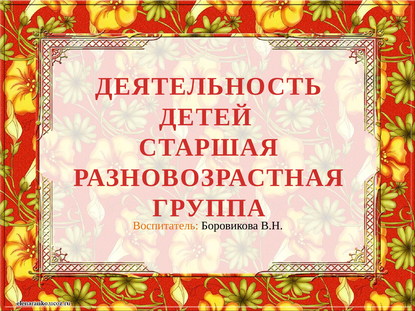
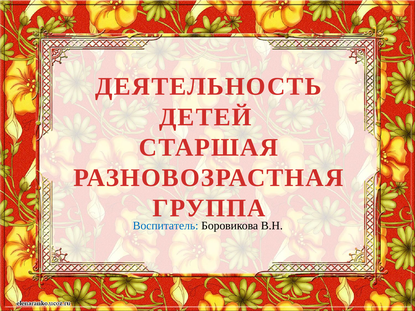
Воспитатель colour: orange -> blue
